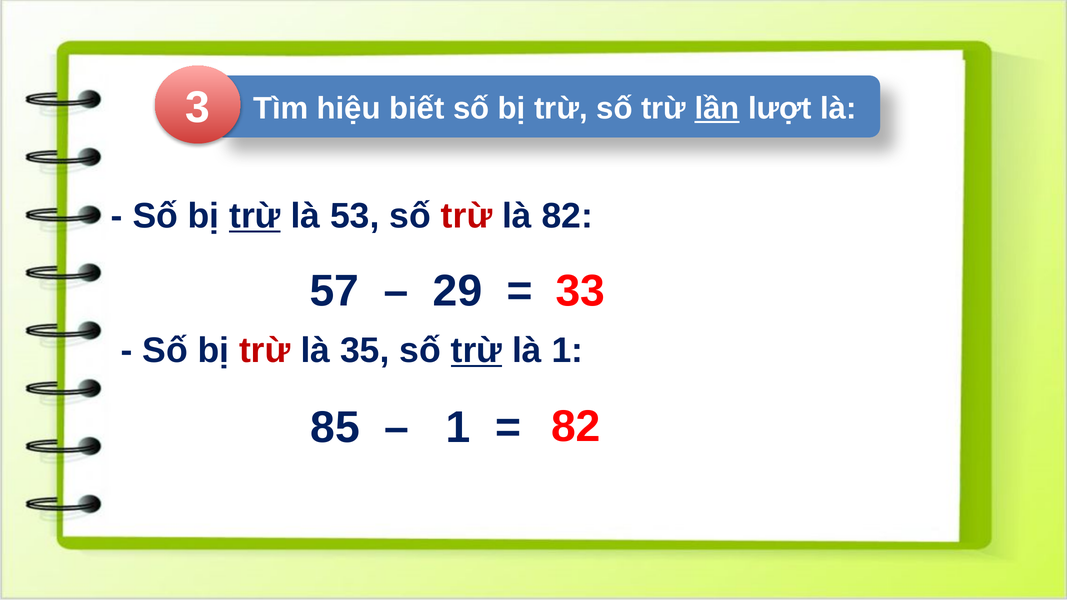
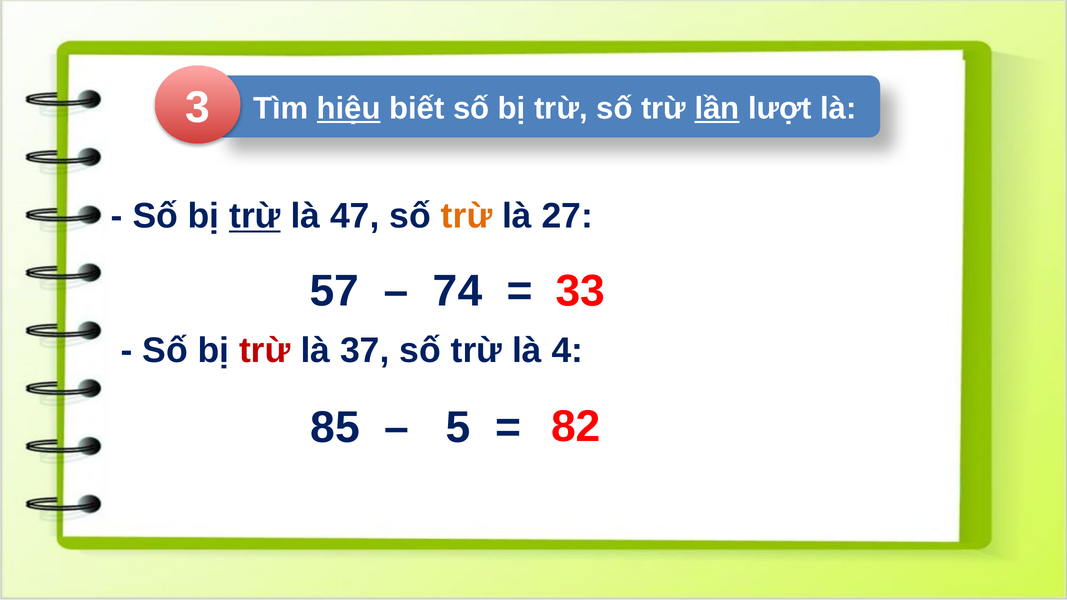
hiệu underline: none -> present
53: 53 -> 47
trừ at (467, 216) colour: red -> orange
là 82: 82 -> 27
29: 29 -> 74
35: 35 -> 37
trừ at (477, 351) underline: present -> none
là 1: 1 -> 4
1 at (458, 428): 1 -> 5
